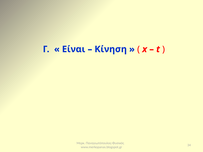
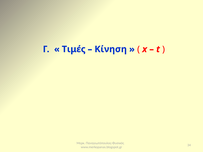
Είναι: Είναι -> Τιμές
